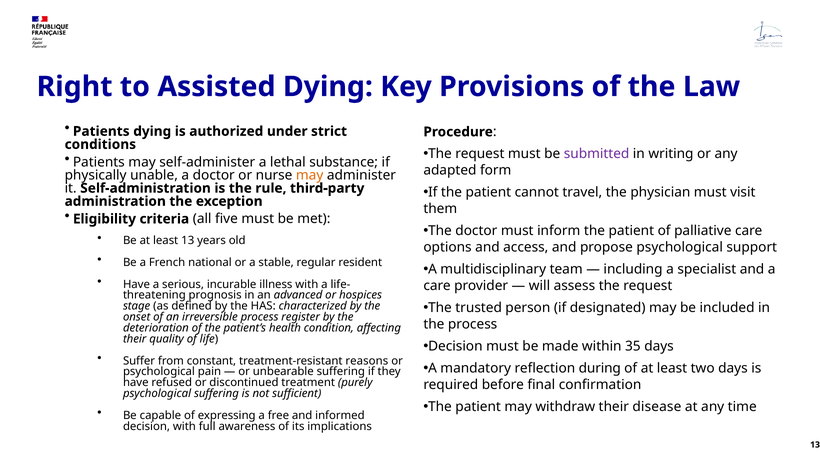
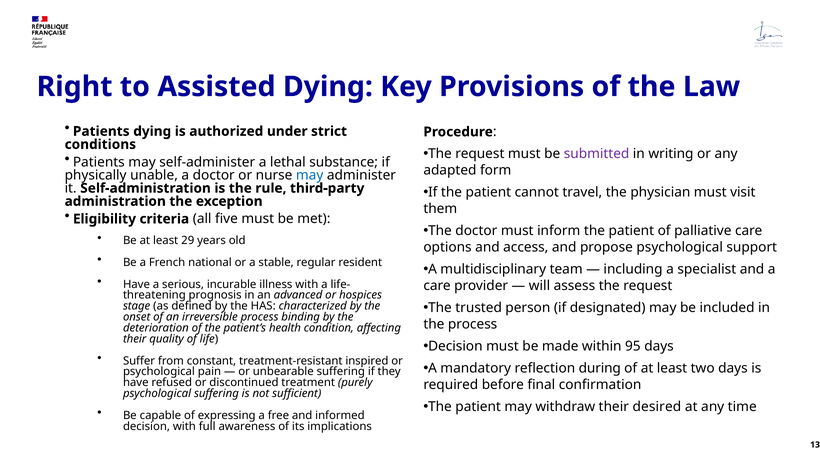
may at (310, 175) colour: orange -> blue
least 13: 13 -> 29
register: register -> binding
35: 35 -> 95
reasons: reasons -> inspired
disease: disease -> desired
